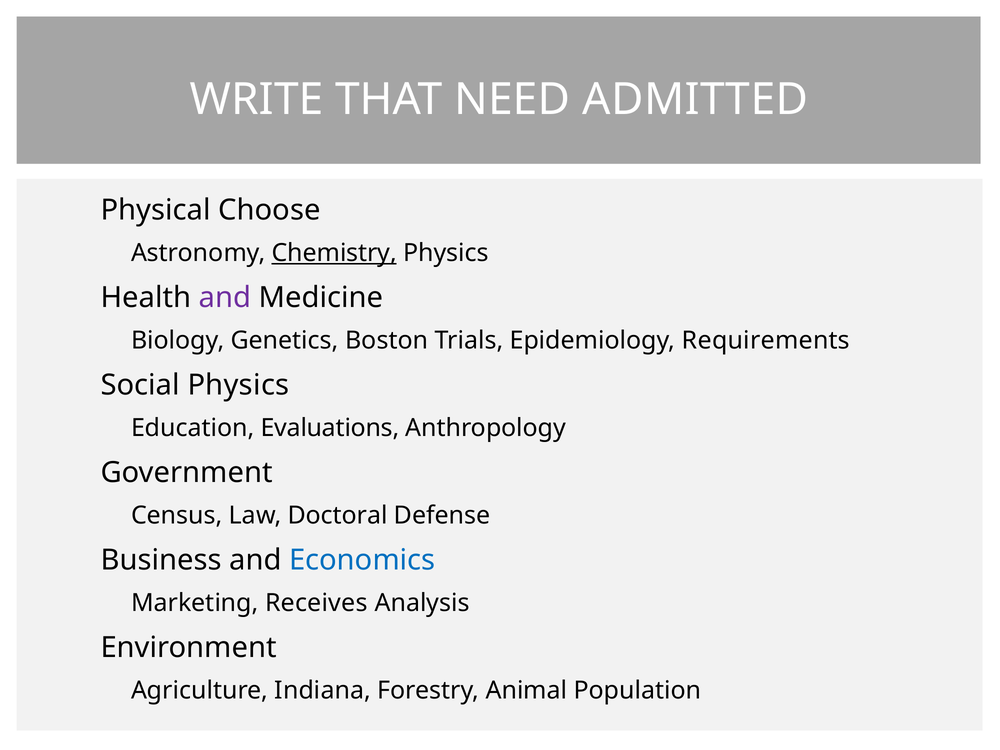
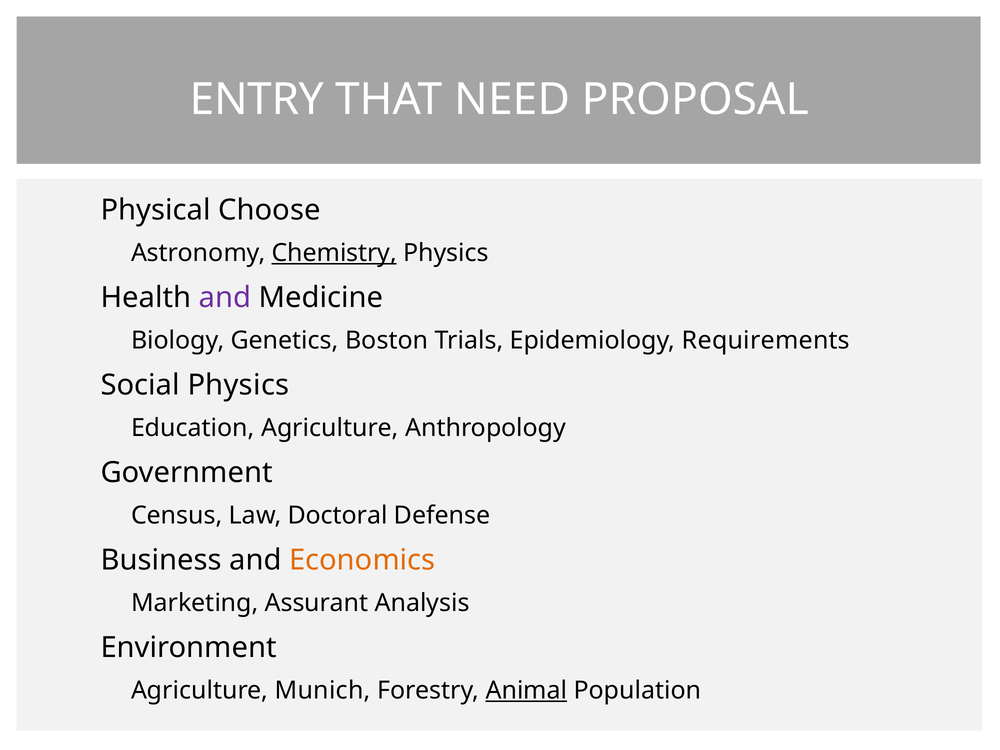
WRITE: WRITE -> ENTRY
ADMITTED: ADMITTED -> PROPOSAL
Evaluations: Evaluations -> Agriculture
Economics colour: blue -> orange
Receives: Receives -> Assurant
Indiana: Indiana -> Munich
Animal underline: none -> present
